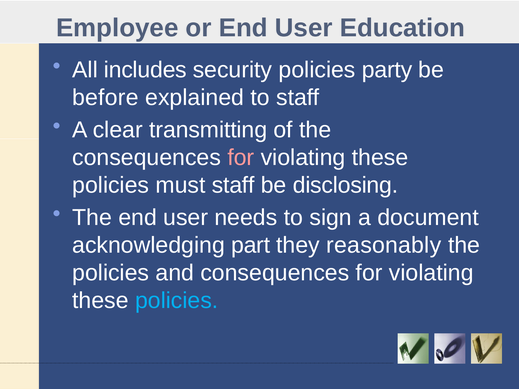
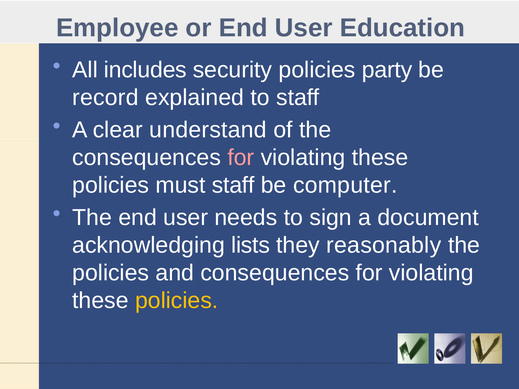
before: before -> record
transmitting: transmitting -> understand
disclosing: disclosing -> computer
part: part -> lists
policies at (177, 301) colour: light blue -> yellow
